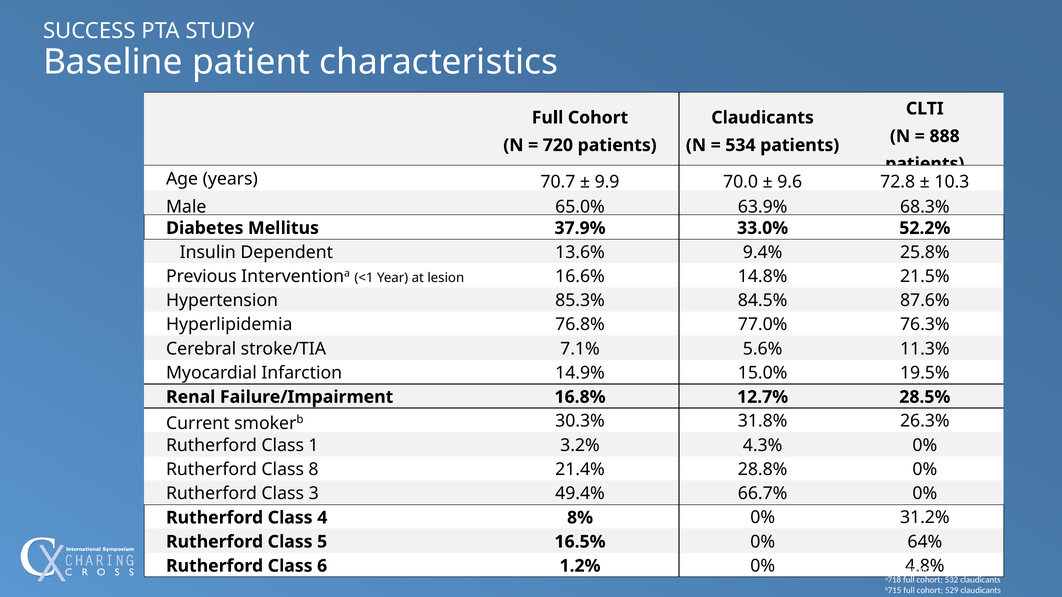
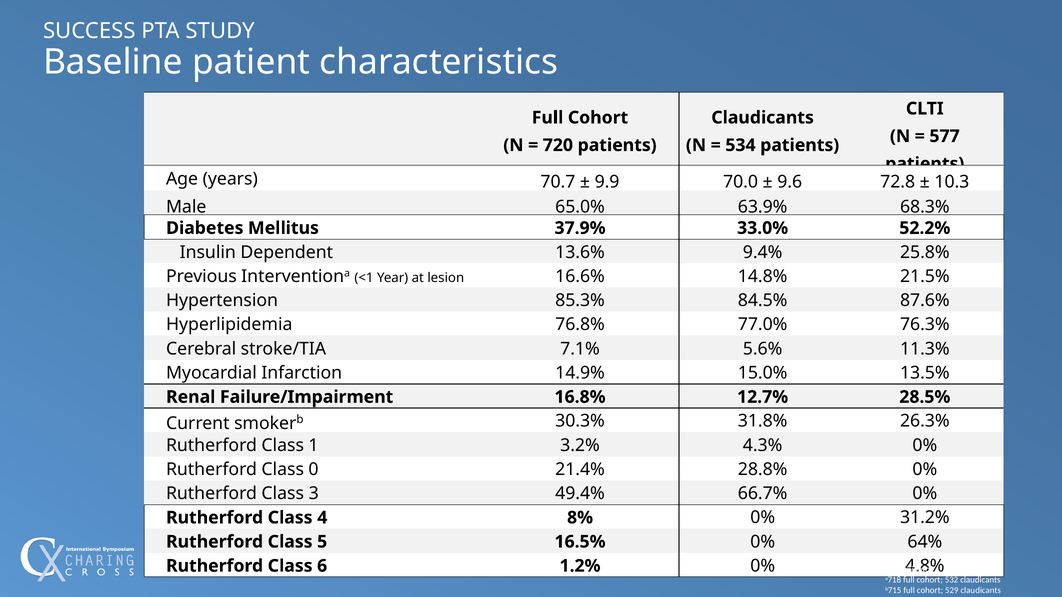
888: 888 -> 577
19.5%: 19.5% -> 13.5%
8: 8 -> 0
